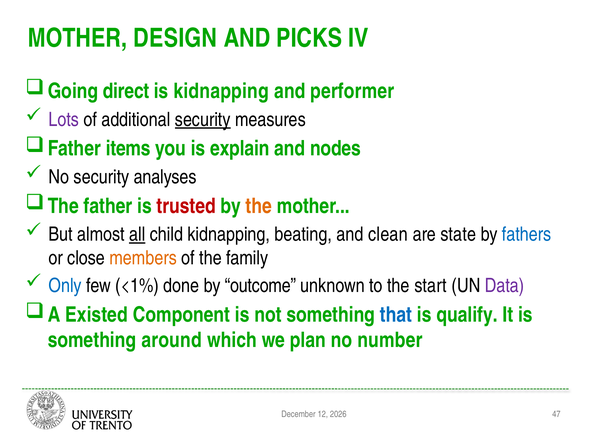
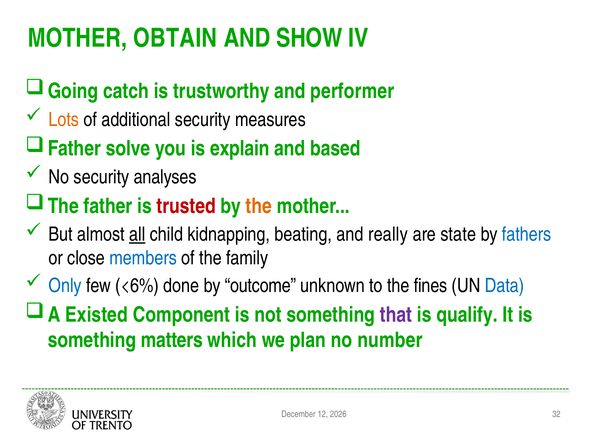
DESIGN: DESIGN -> OBTAIN
PICKS: PICKS -> SHOW
direct: direct -> catch
is kidnapping: kidnapping -> trustworthy
Lots colour: purple -> orange
security at (203, 120) underline: present -> none
items: items -> solve
nodes: nodes -> based
clean: clean -> really
members colour: orange -> blue
<1%: <1% -> <6%
start: start -> fines
Data colour: purple -> blue
that colour: blue -> purple
around: around -> matters
47: 47 -> 32
